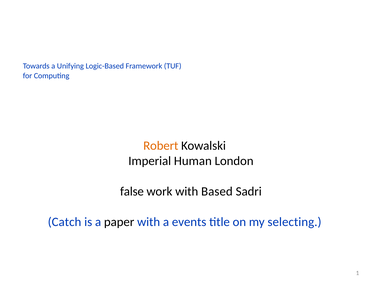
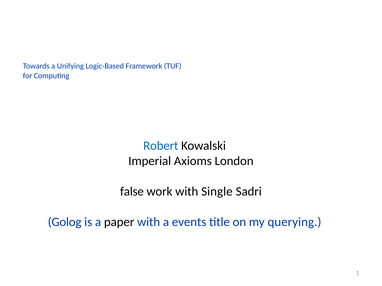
Robert colour: orange -> blue
Human: Human -> Axioms
Based: Based -> Single
Catch: Catch -> Golog
selecting: selecting -> querying
